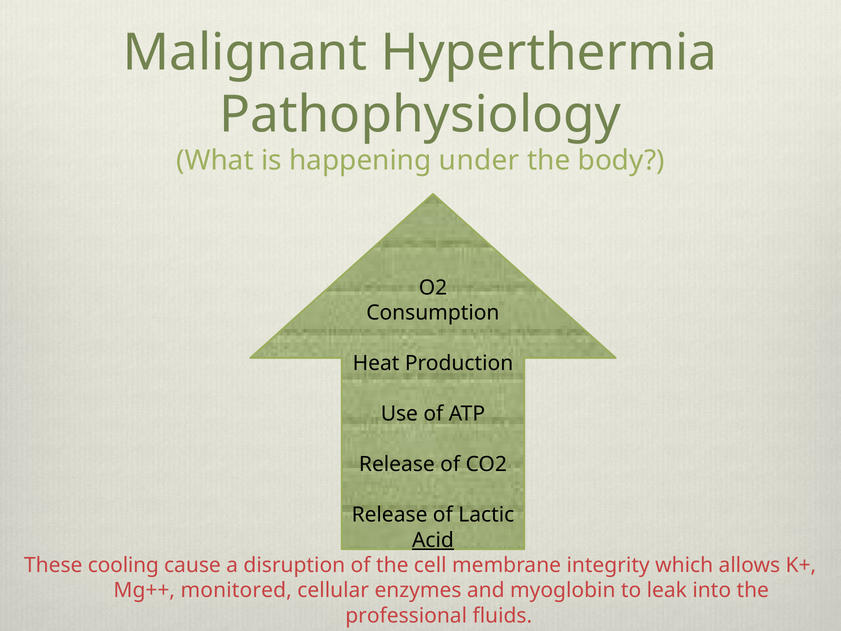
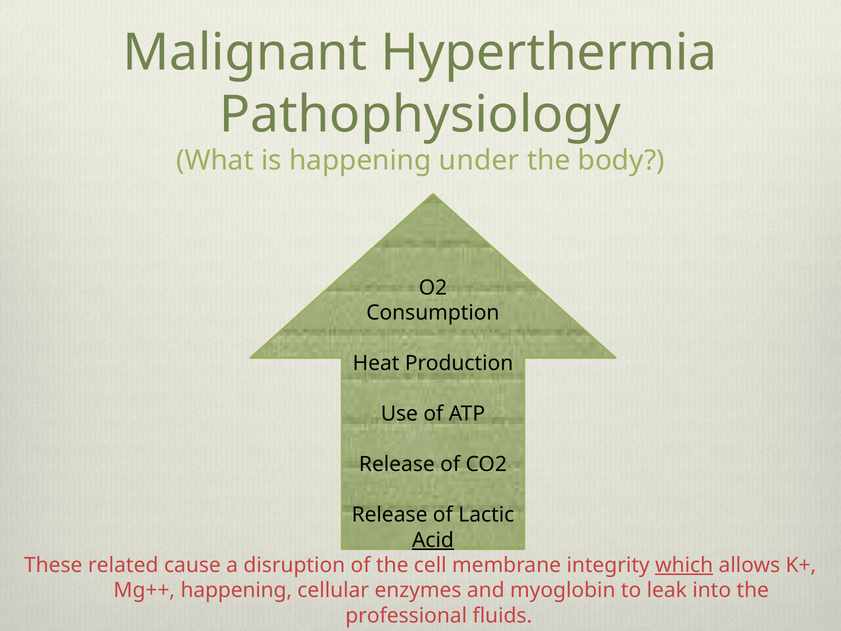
cooling: cooling -> related
which underline: none -> present
Mg++ monitored: monitored -> happening
